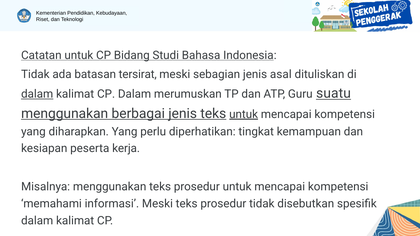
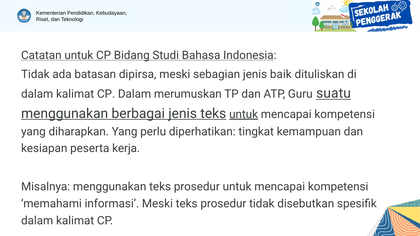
tersirat: tersirat -> dipirsa
asal: asal -> baik
dalam at (37, 94) underline: present -> none
